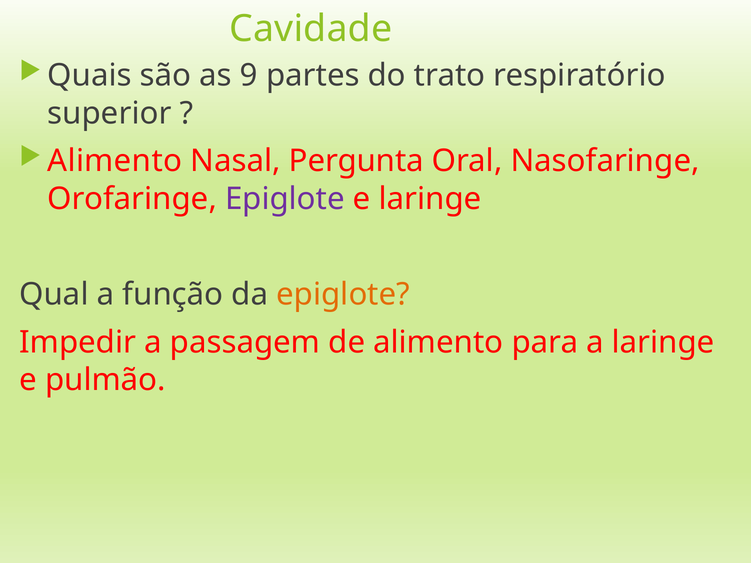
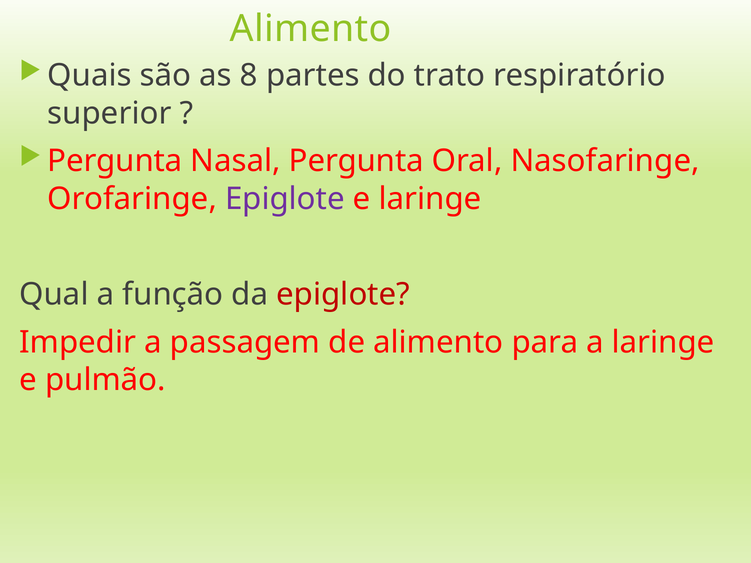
Cavidade at (311, 29): Cavidade -> Alimento
9: 9 -> 8
Alimento at (115, 161): Alimento -> Pergunta
epiglote at (343, 295) colour: orange -> red
